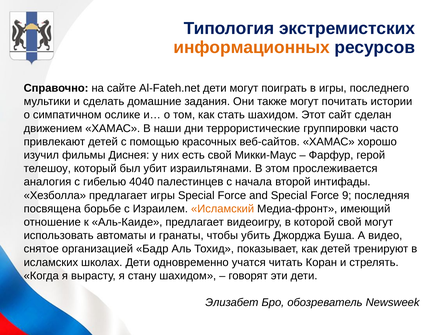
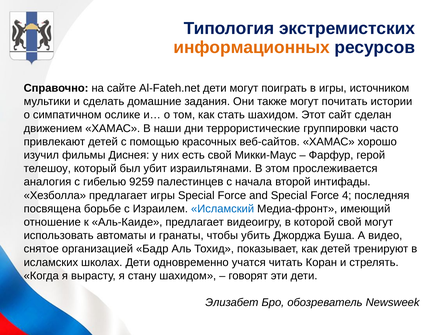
последнего: последнего -> источником
4040: 4040 -> 9259
9: 9 -> 4
Исламский colour: orange -> blue
